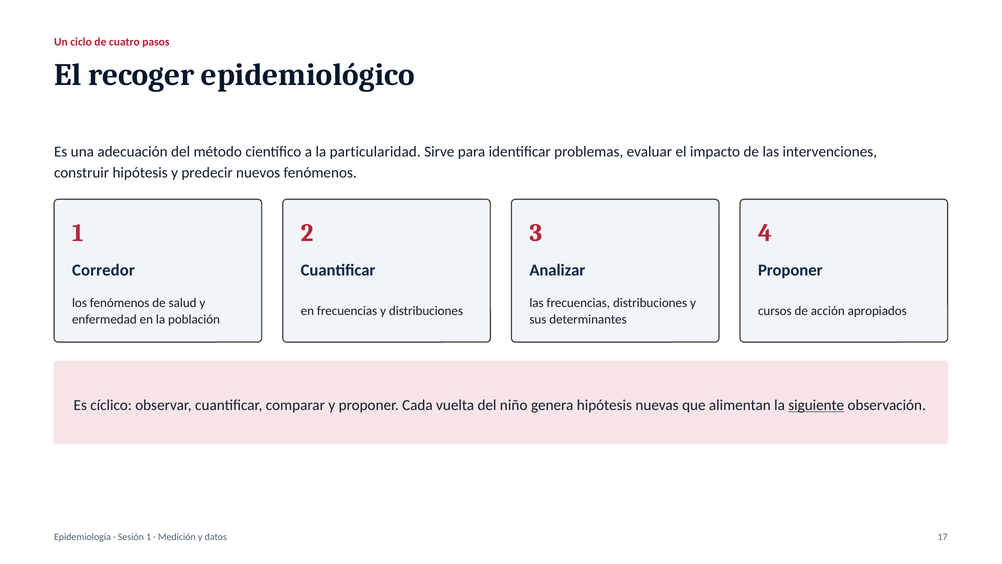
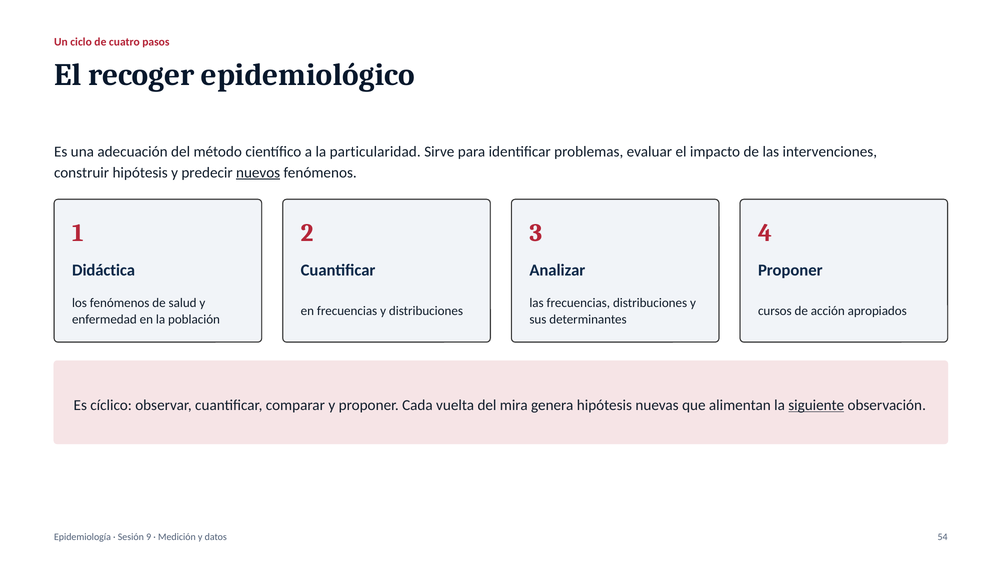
nuevos underline: none -> present
Corredor: Corredor -> Didáctica
niño: niño -> mira
Sesión 1: 1 -> 9
17: 17 -> 54
